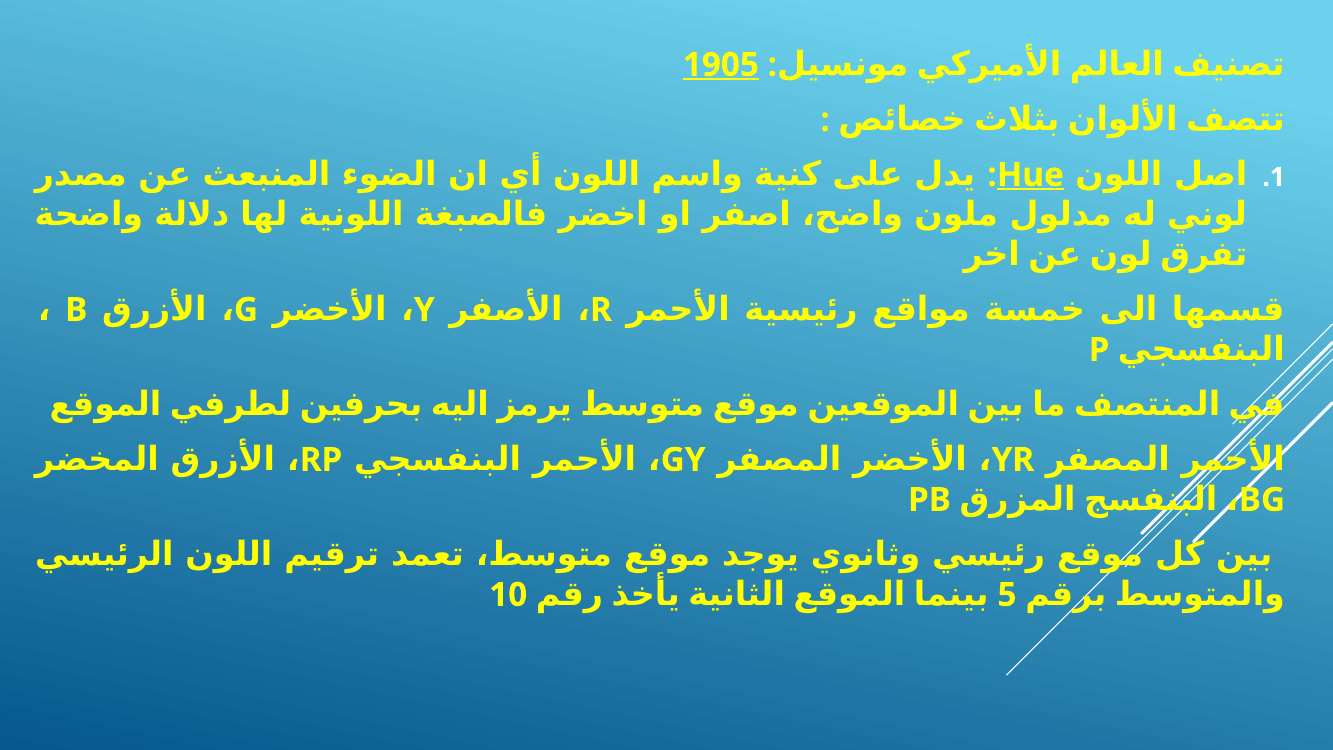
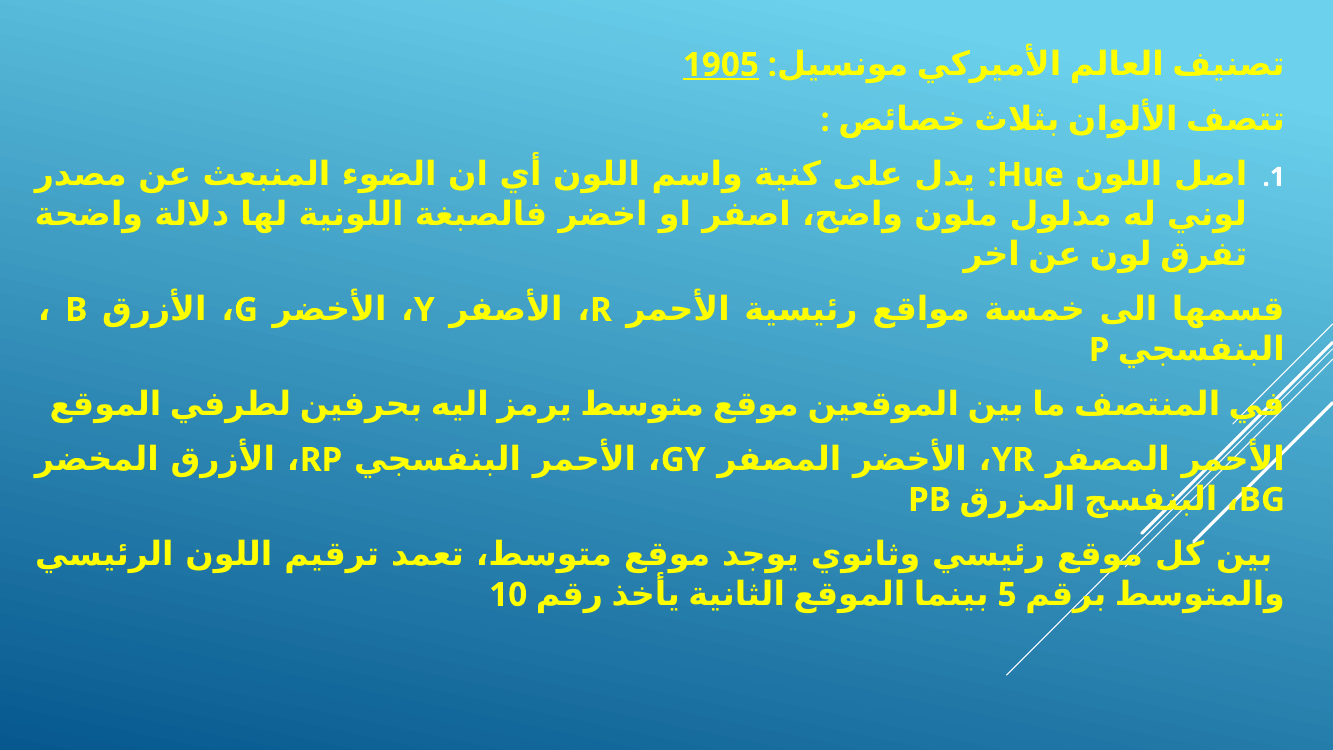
Hue underline: present -> none
